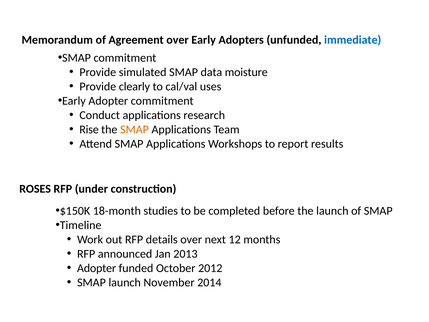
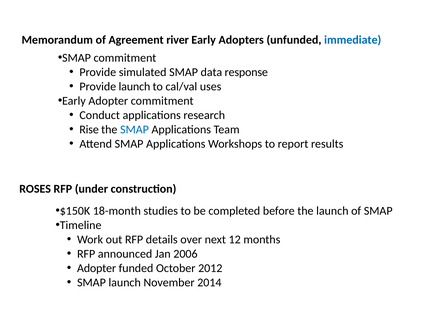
Agreement over: over -> river
moisture: moisture -> response
Provide clearly: clearly -> launch
SMAP at (134, 129) colour: orange -> blue
2013: 2013 -> 2006
